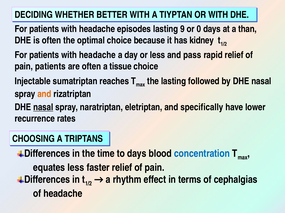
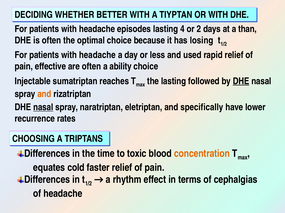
9: 9 -> 4
0: 0 -> 2
kidney: kidney -> losing
pass: pass -> used
pain patients: patients -> effective
tissue: tissue -> ability
DHE at (241, 81) underline: none -> present
to days: days -> toxic
concentration colour: blue -> orange
equates less: less -> cold
